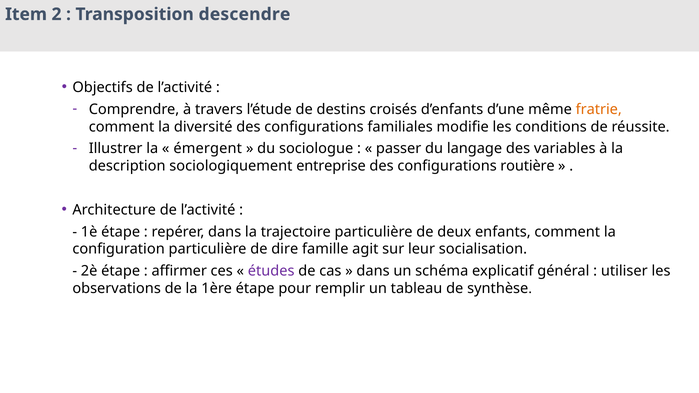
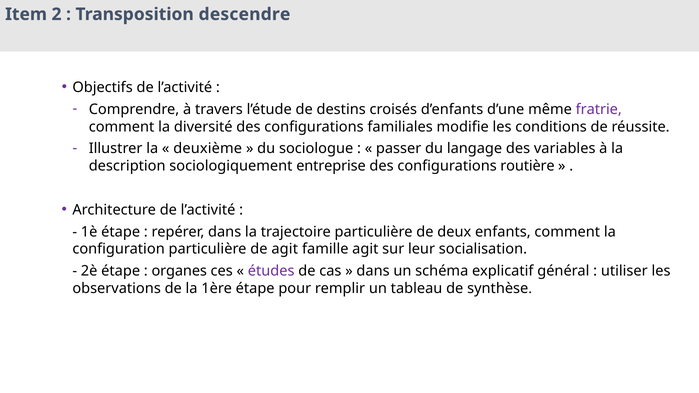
fratrie colour: orange -> purple
émergent: émergent -> deuxième
de dire: dire -> agit
affirmer: affirmer -> organes
